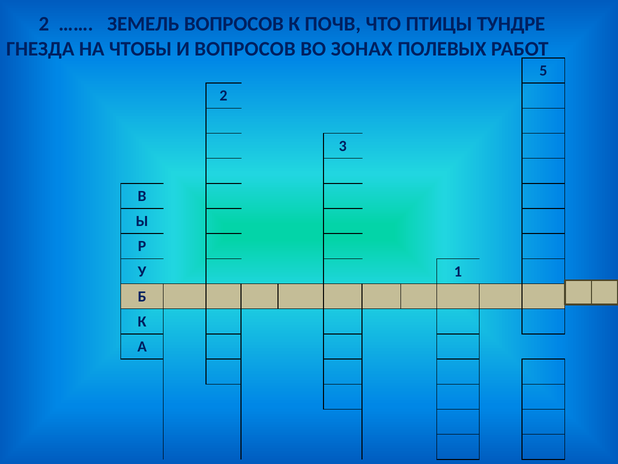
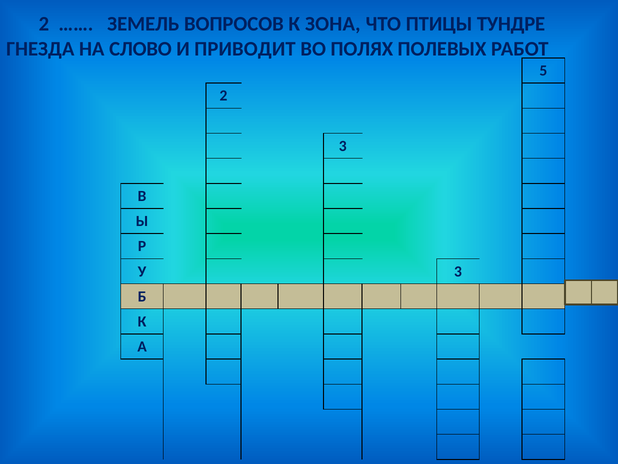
ПОЧВ: ПОЧВ -> ЗОНА
ЧТОБЫ: ЧТОБЫ -> СЛОВО
И ВОПРОСОВ: ВОПРОСОВ -> ПРИВОДИТ
ЗОНАХ: ЗОНАХ -> ПОЛЯХ
У 1: 1 -> 3
